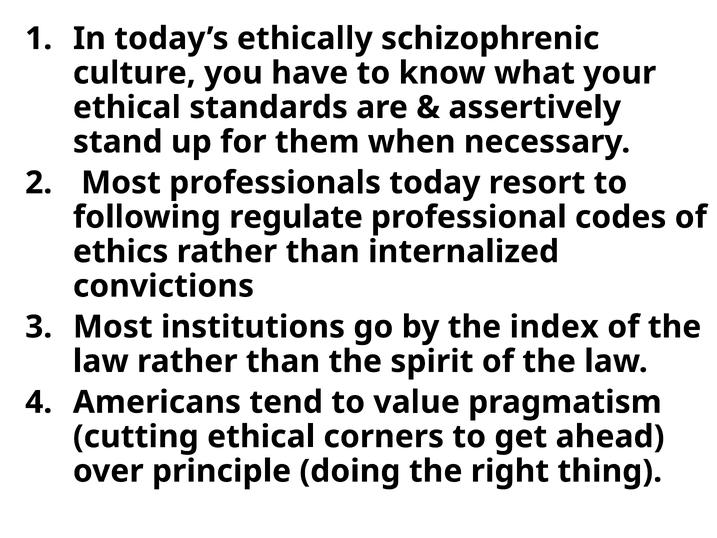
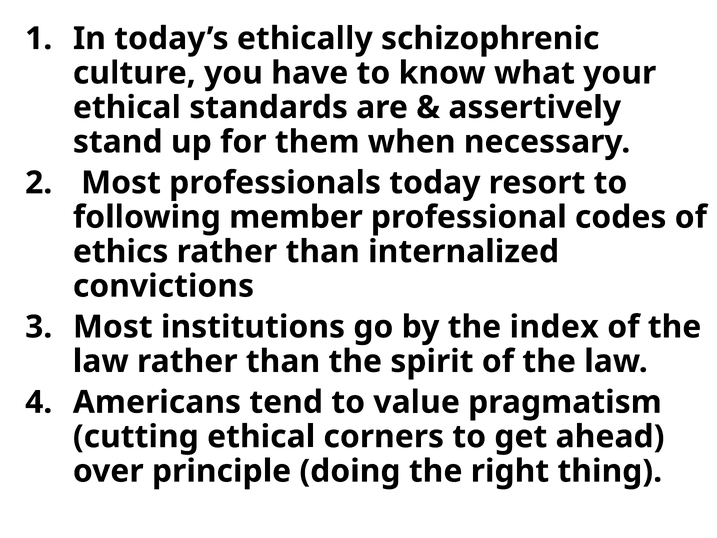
regulate: regulate -> member
